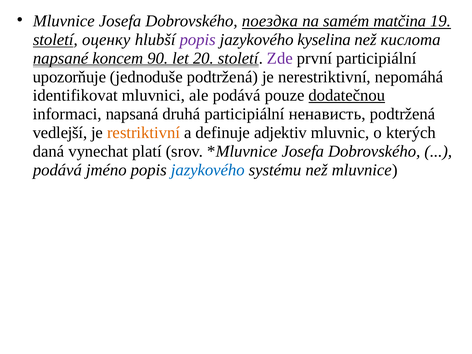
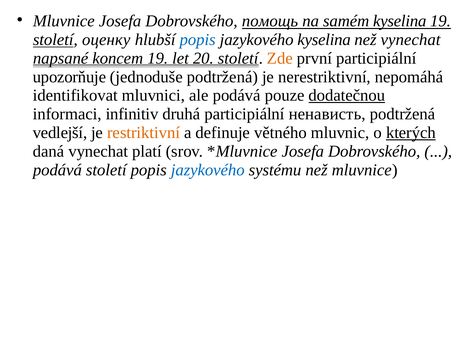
поездка: поездка -> помощь
samém matčina: matčina -> kyselina
popis at (198, 40) colour: purple -> blue
než кислота: кислота -> vynechat
koncem 90: 90 -> 19
Zde colour: purple -> orange
napsaná: napsaná -> infinitiv
adjektiv: adjektiv -> větného
kterých underline: none -> present
podává jméno: jméno -> století
